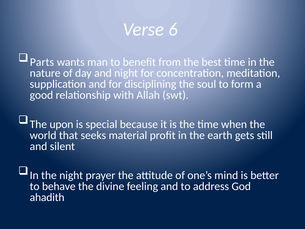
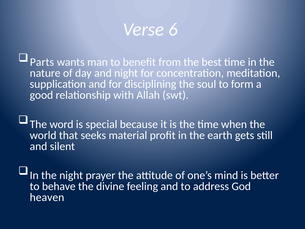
upon: upon -> word
ahadith: ahadith -> heaven
